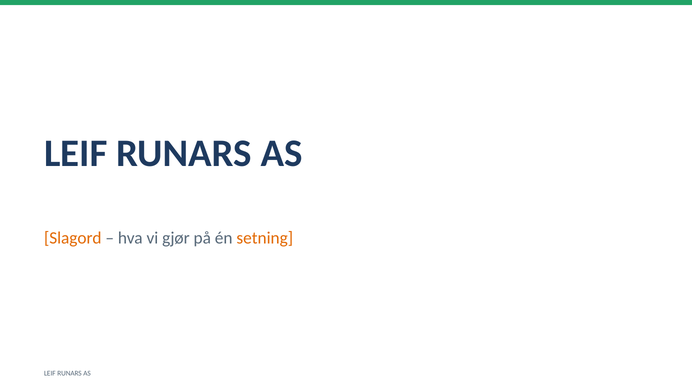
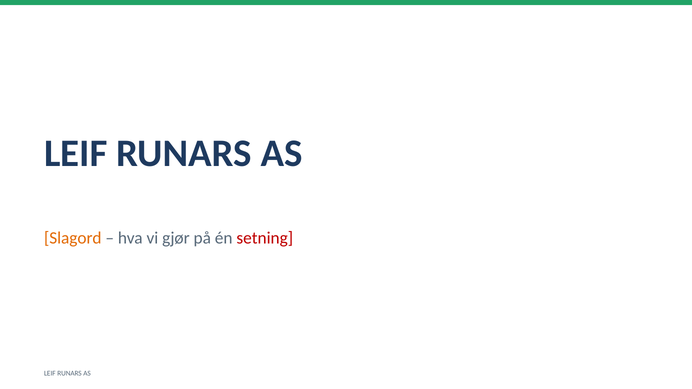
setning colour: orange -> red
